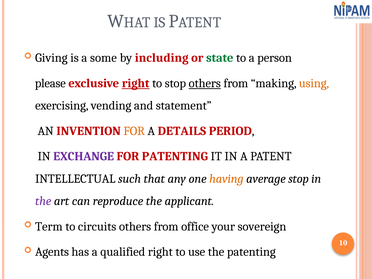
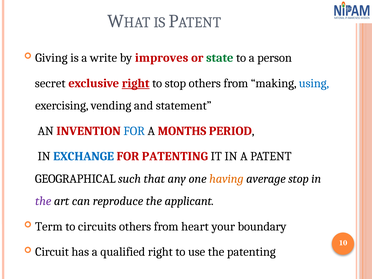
some: some -> write
including: including -> improves
please: please -> secret
others at (205, 83) underline: present -> none
using colour: orange -> blue
FOR at (134, 131) colour: orange -> blue
DETAILS: DETAILS -> MONTHS
EXCHANGE colour: purple -> blue
INTELLECTUAL: INTELLECTUAL -> GEOGRAPHICAL
office: office -> heart
sovereign: sovereign -> boundary
Agents: Agents -> Circuit
